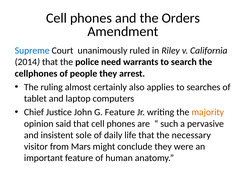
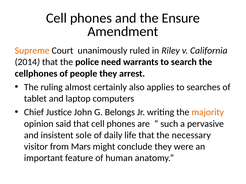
Orders: Orders -> Ensure
Supreme colour: blue -> orange
G Feature: Feature -> Belongs
